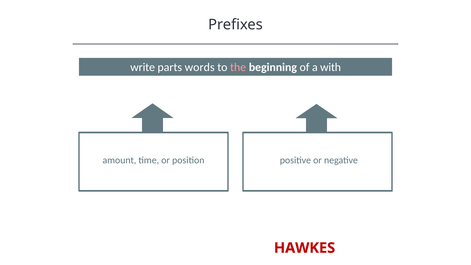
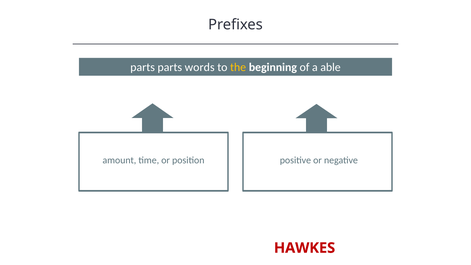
write at (143, 67): write -> parts
the colour: pink -> yellow
with: with -> able
